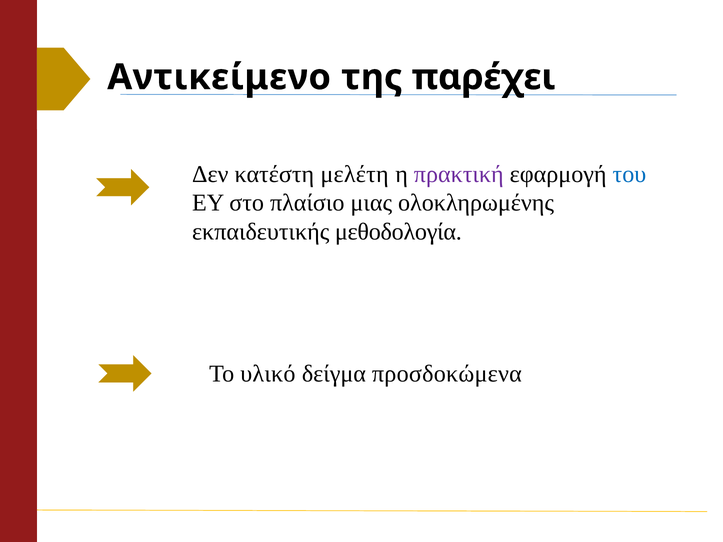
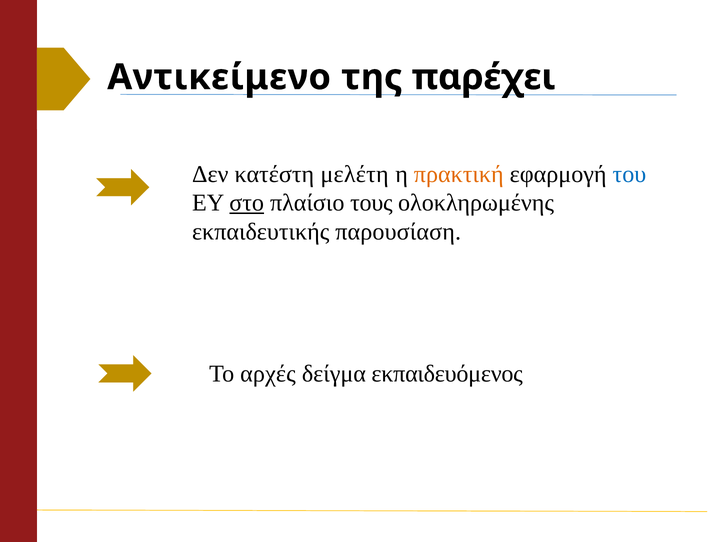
πρακτική colour: purple -> orange
στο underline: none -> present
μιας: μιας -> τους
μεθοδολογία: μεθοδολογία -> παρουσίαση
υλικό: υλικό -> αρχές
προσδοκώμενα: προσδοκώμενα -> εκπαιδευόμενος
